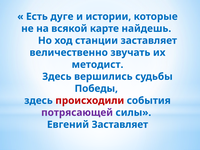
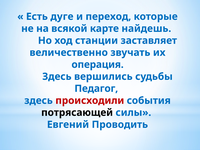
истории: истории -> переход
методист: методист -> операция
Победы: Победы -> Педагог
потрясающей colour: purple -> black
Евгений Заставляет: Заставляет -> Проводить
